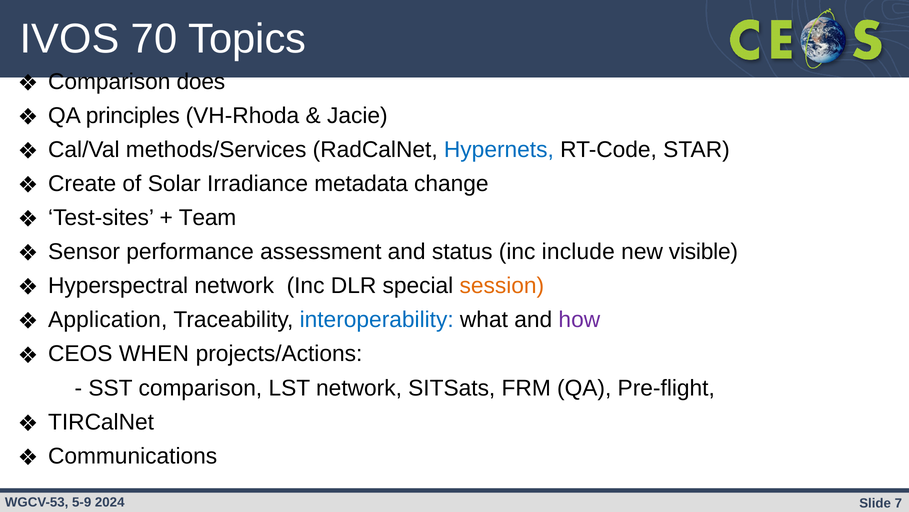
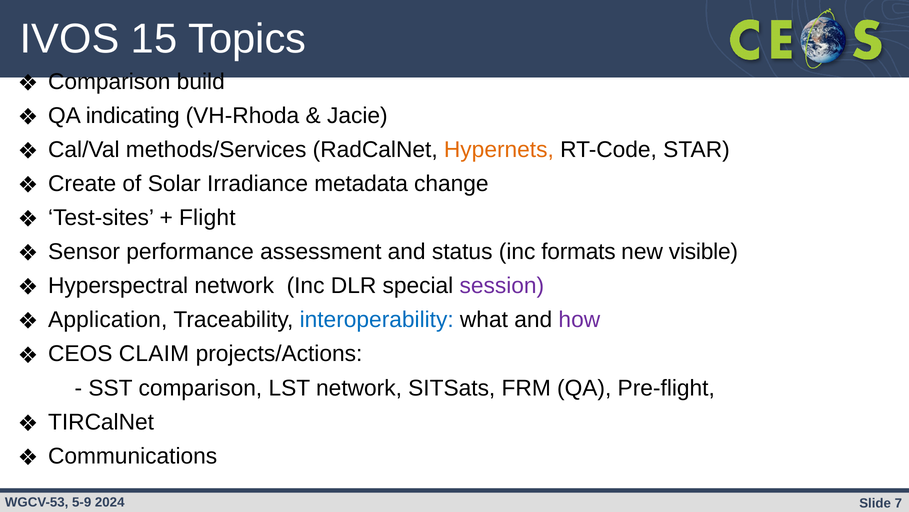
70: 70 -> 15
does: does -> build
principles: principles -> indicating
Hypernets colour: blue -> orange
Team: Team -> Flight
include: include -> formats
session colour: orange -> purple
WHEN: WHEN -> CLAIM
